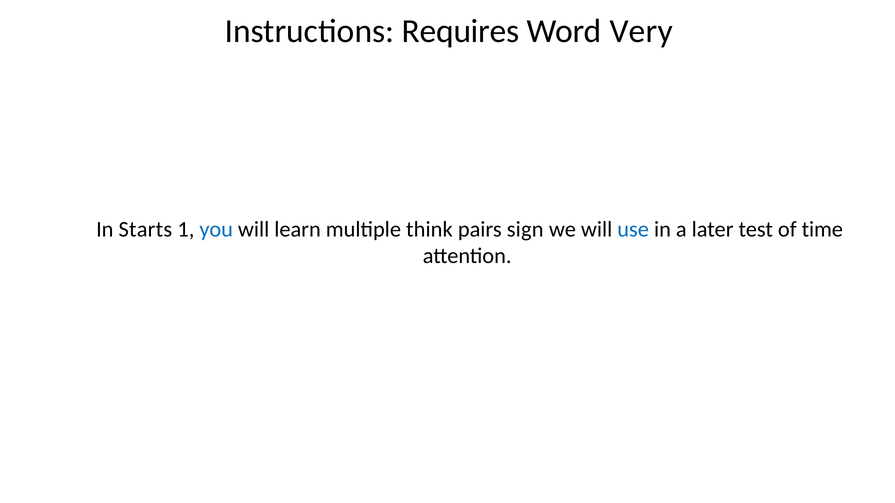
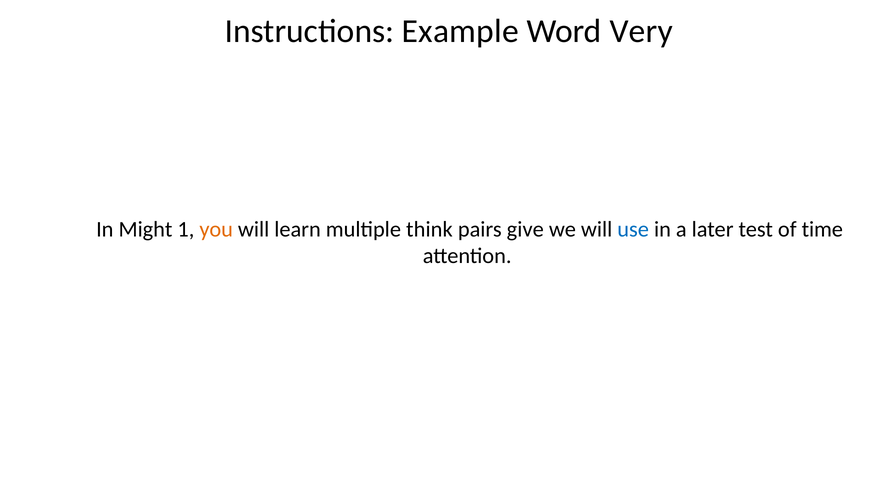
Requires: Requires -> Example
Starts: Starts -> Might
you colour: blue -> orange
sign: sign -> give
